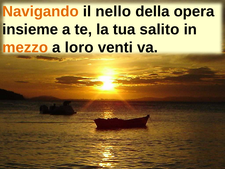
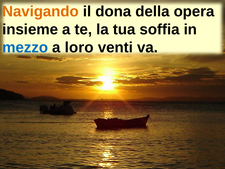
nello: nello -> dona
salito: salito -> soffia
mezzo colour: orange -> blue
